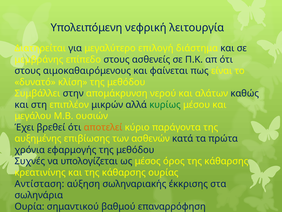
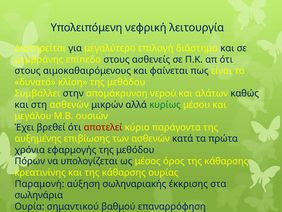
στη επιπλέον: επιπλέον -> ασθενών
αποτελεί colour: orange -> red
Συχνές: Συχνές -> Πόρων
Αντίσταση: Αντίσταση -> Παραμονή
